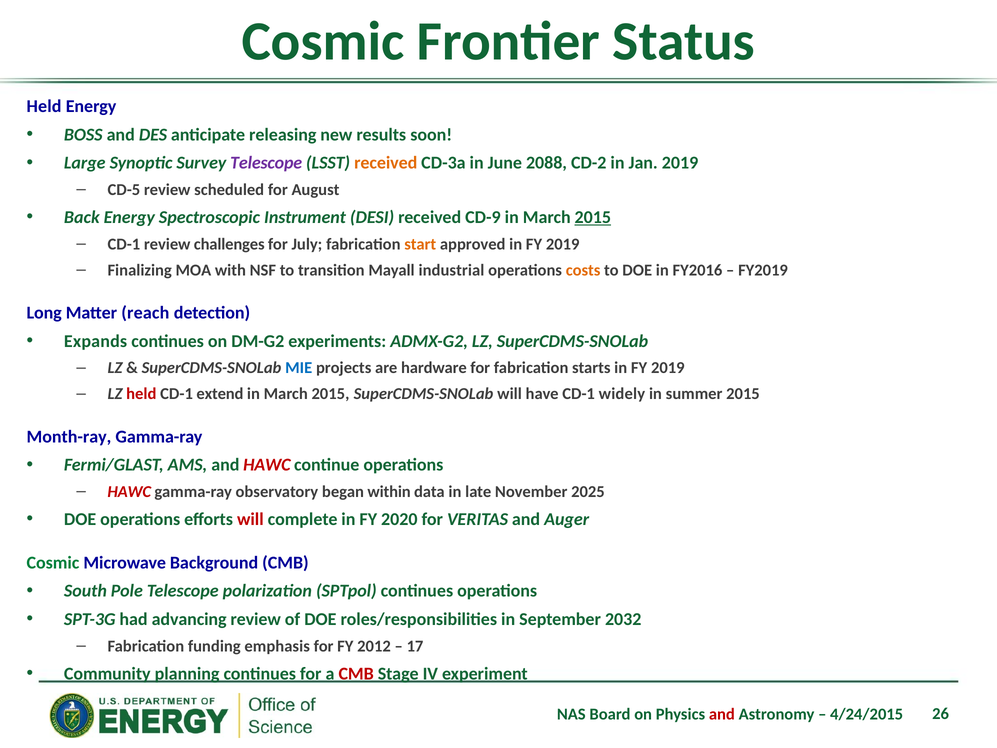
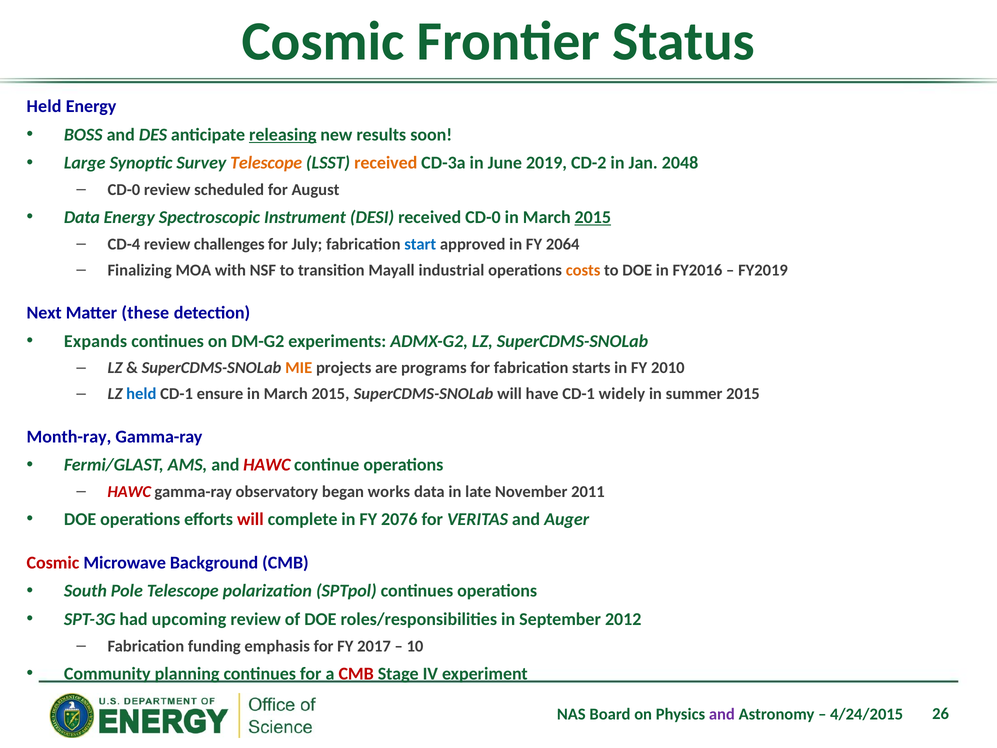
releasing underline: none -> present
Telescope at (266, 163) colour: purple -> orange
2088: 2088 -> 2019
Jan 2019: 2019 -> 2048
CD-5 at (124, 190): CD-5 -> CD-0
Back at (82, 217): Back -> Data
received CD-9: CD-9 -> CD-0
CD-1 at (124, 244): CD-1 -> CD-4
start colour: orange -> blue
approved in FY 2019: 2019 -> 2064
Long: Long -> Next
reach: reach -> these
MIE colour: blue -> orange
hardware: hardware -> programs
starts in FY 2019: 2019 -> 2010
held at (141, 394) colour: red -> blue
extend: extend -> ensure
within: within -> works
2025: 2025 -> 2011
2020: 2020 -> 2076
Cosmic at (53, 563) colour: green -> red
advancing: advancing -> upcoming
2032: 2032 -> 2012
2012: 2012 -> 2017
17: 17 -> 10
and at (722, 714) colour: red -> purple
